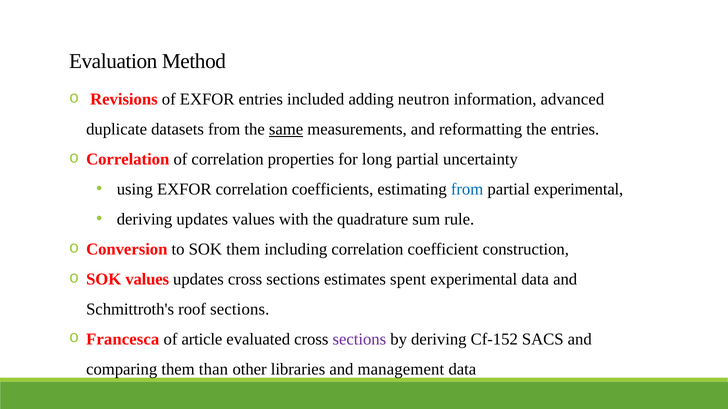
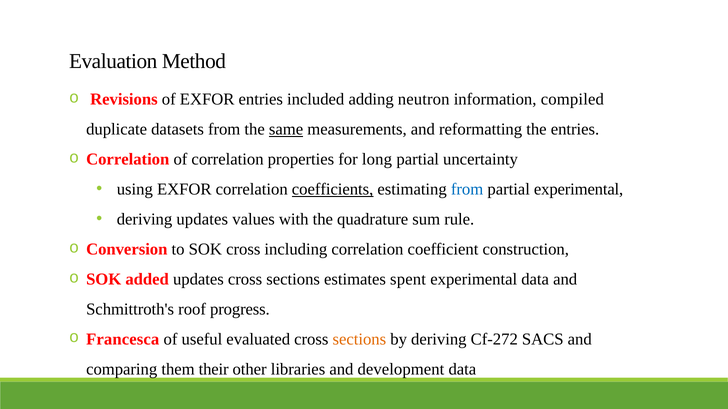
advanced: advanced -> compiled
coefficients underline: none -> present
SOK them: them -> cross
SOK values: values -> added
roof sections: sections -> progress
article: article -> useful
sections at (359, 340) colour: purple -> orange
Cf-152: Cf-152 -> Cf-272
than: than -> their
management: management -> development
